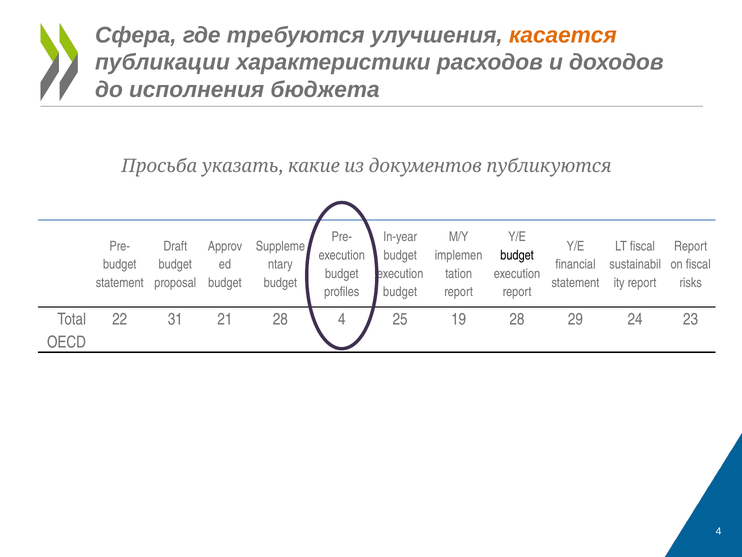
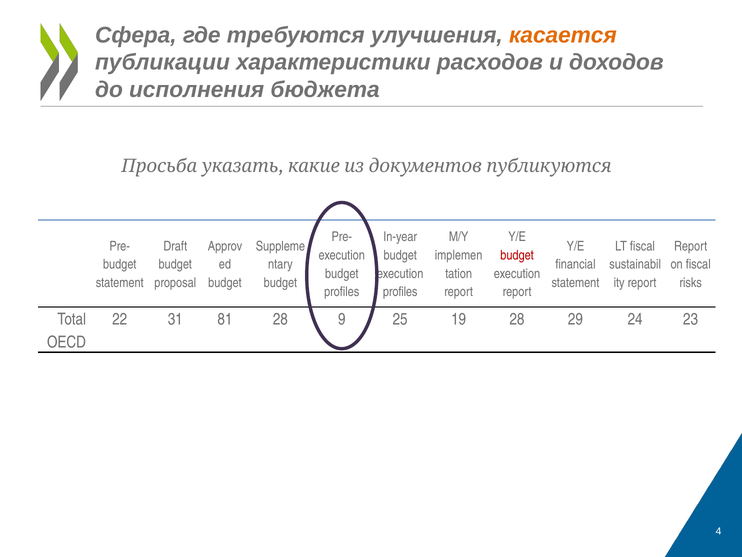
budget at (517, 255) colour: black -> red
budget at (400, 292): budget -> profiles
21: 21 -> 81
28 4: 4 -> 9
